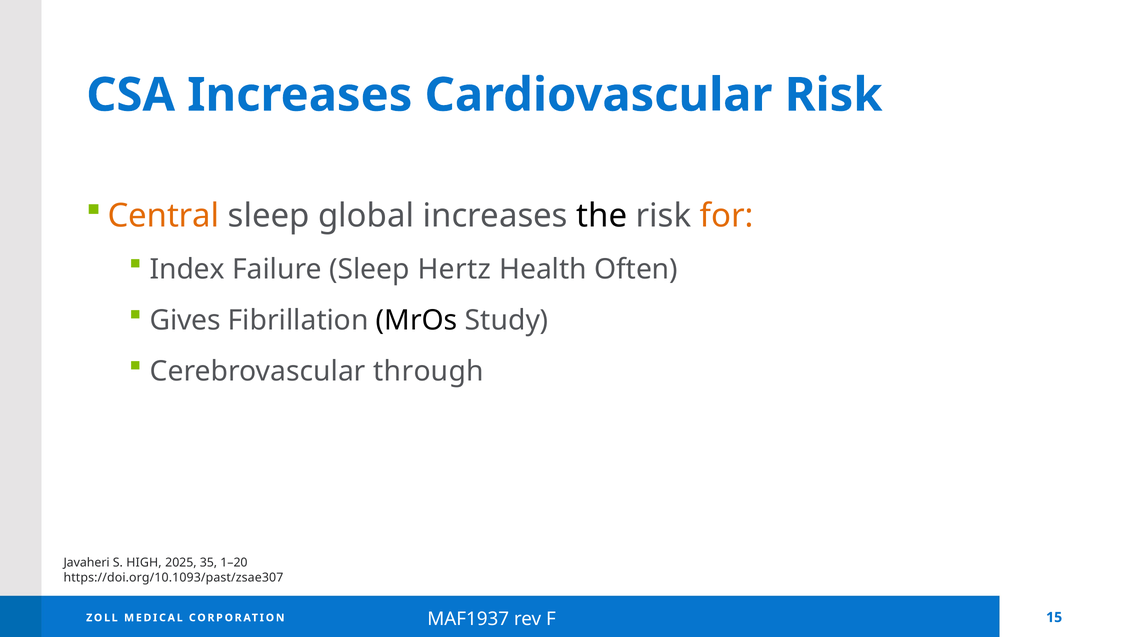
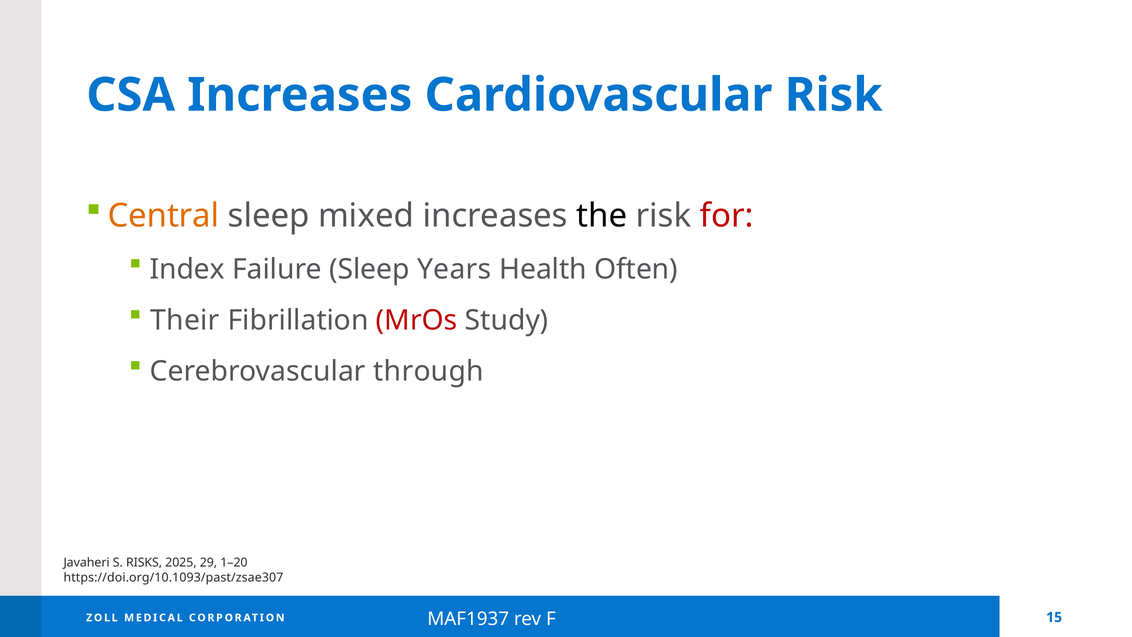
global: global -> mixed
for colour: orange -> red
Hertz: Hertz -> Years
Gives: Gives -> Their
MrOs colour: black -> red
HIGH: HIGH -> RISKS
35: 35 -> 29
